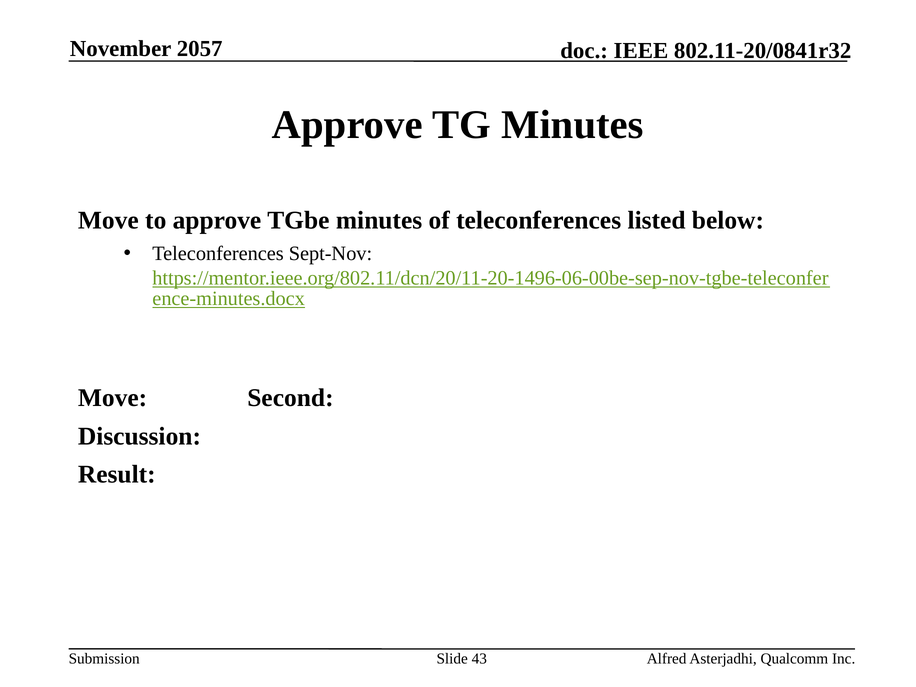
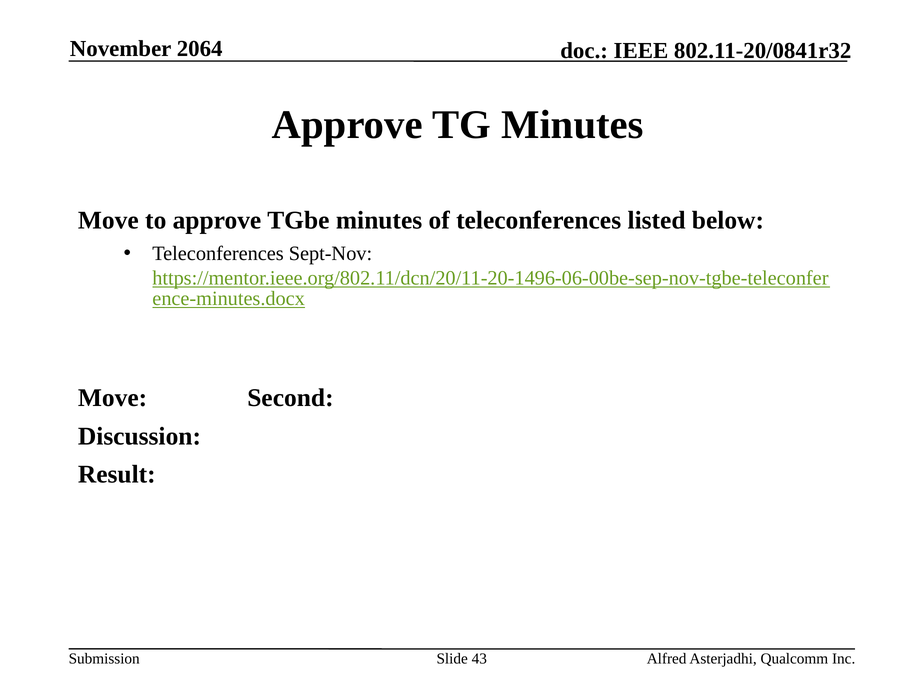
2057: 2057 -> 2064
